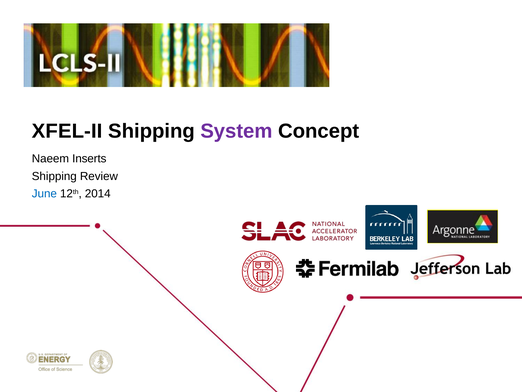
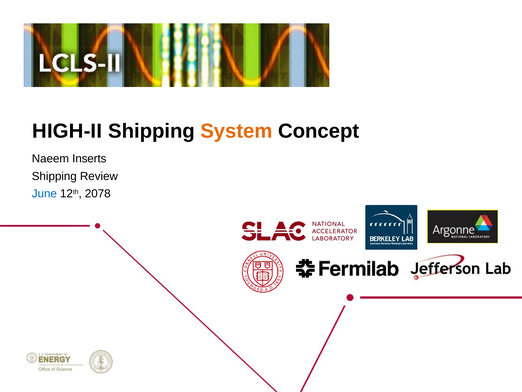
XFEL-II: XFEL-II -> HIGH-II
System colour: purple -> orange
2014: 2014 -> 2078
